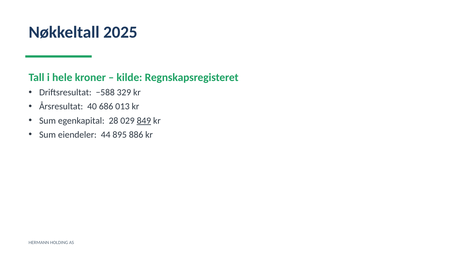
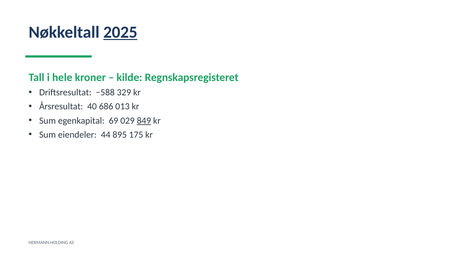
2025 underline: none -> present
28: 28 -> 69
886: 886 -> 175
